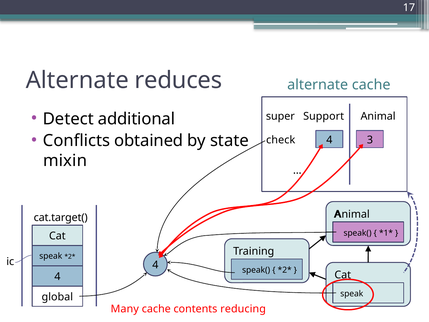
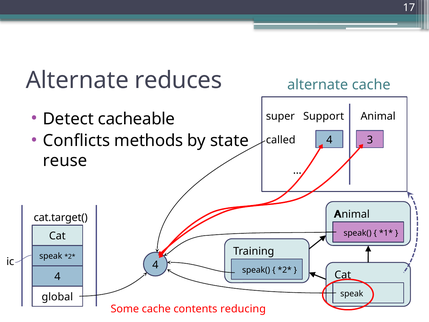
additional: additional -> cacheable
obtained: obtained -> methods
check: check -> called
mixin: mixin -> reuse
Many: Many -> Some
